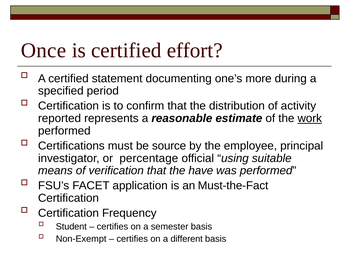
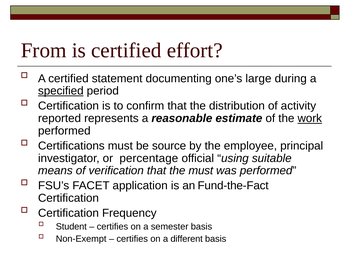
Once: Once -> From
more: more -> large
specified underline: none -> present
the have: have -> must
Must-the-Fact: Must-the-Fact -> Fund-the-Fact
